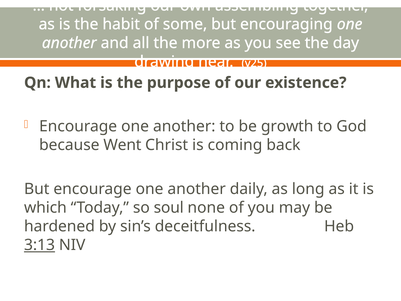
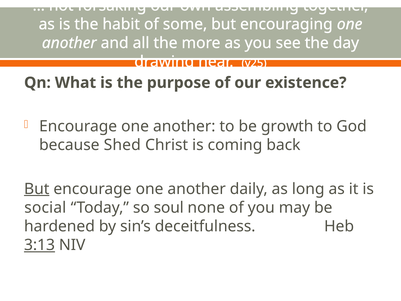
Went: Went -> Shed
But at (37, 189) underline: none -> present
which: which -> social
